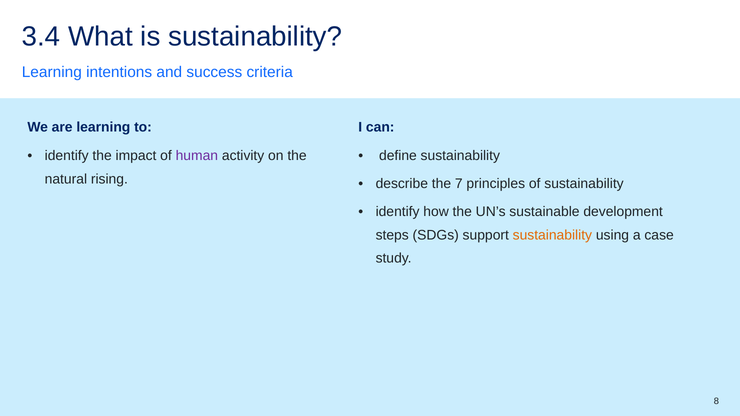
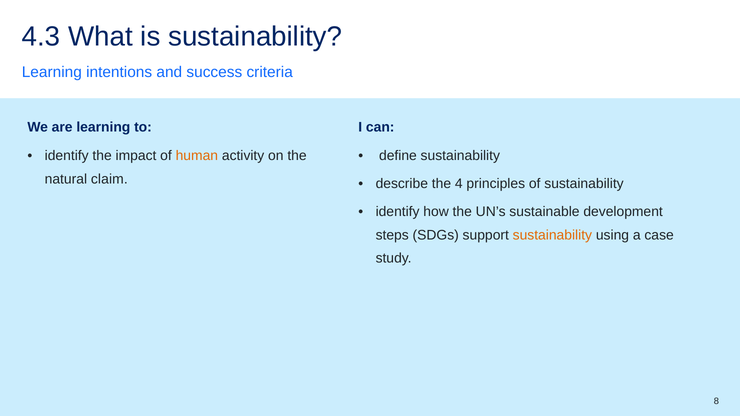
3.4: 3.4 -> 4.3
human colour: purple -> orange
rising: rising -> claim
7: 7 -> 4
